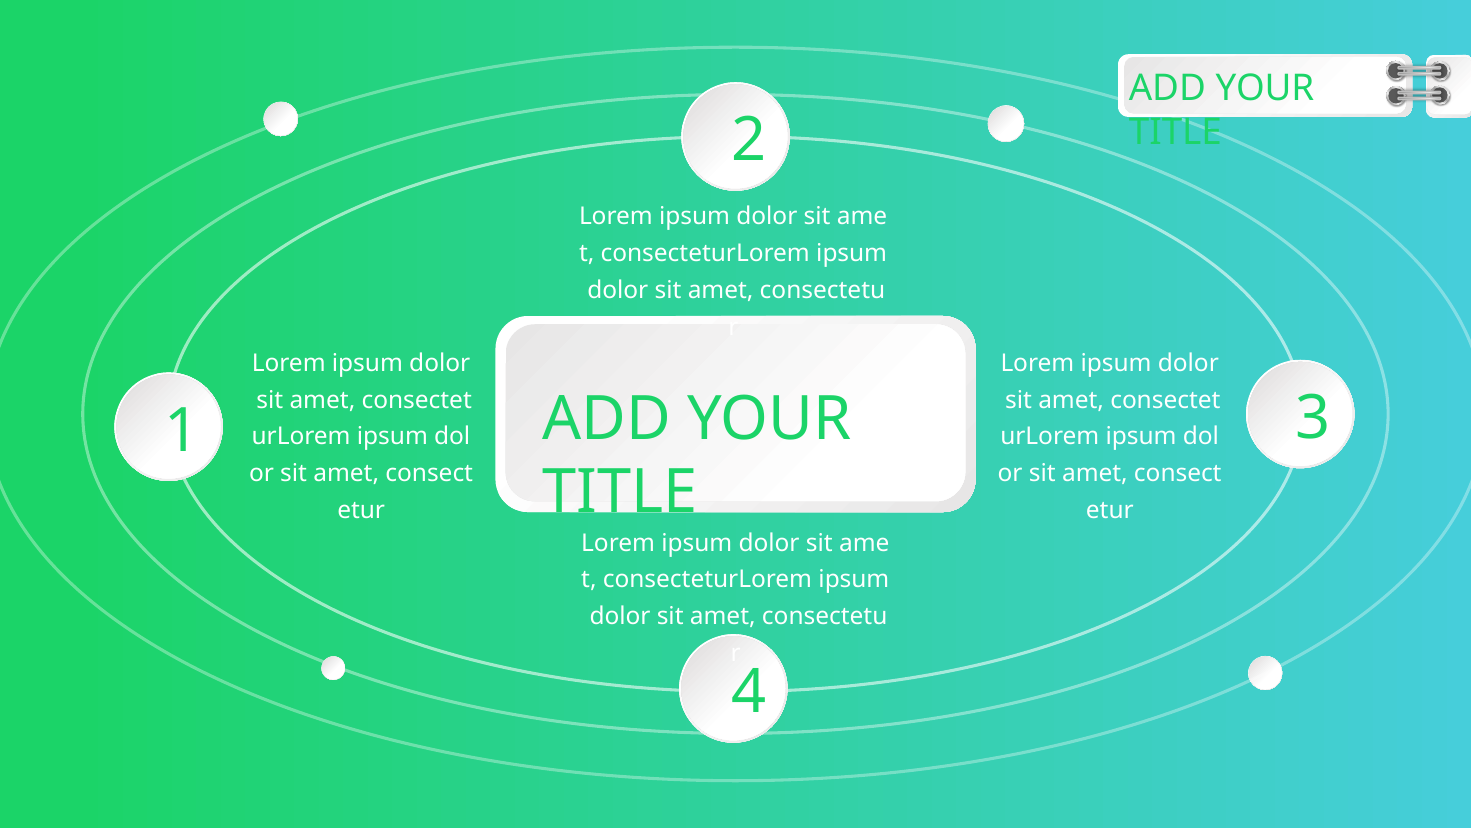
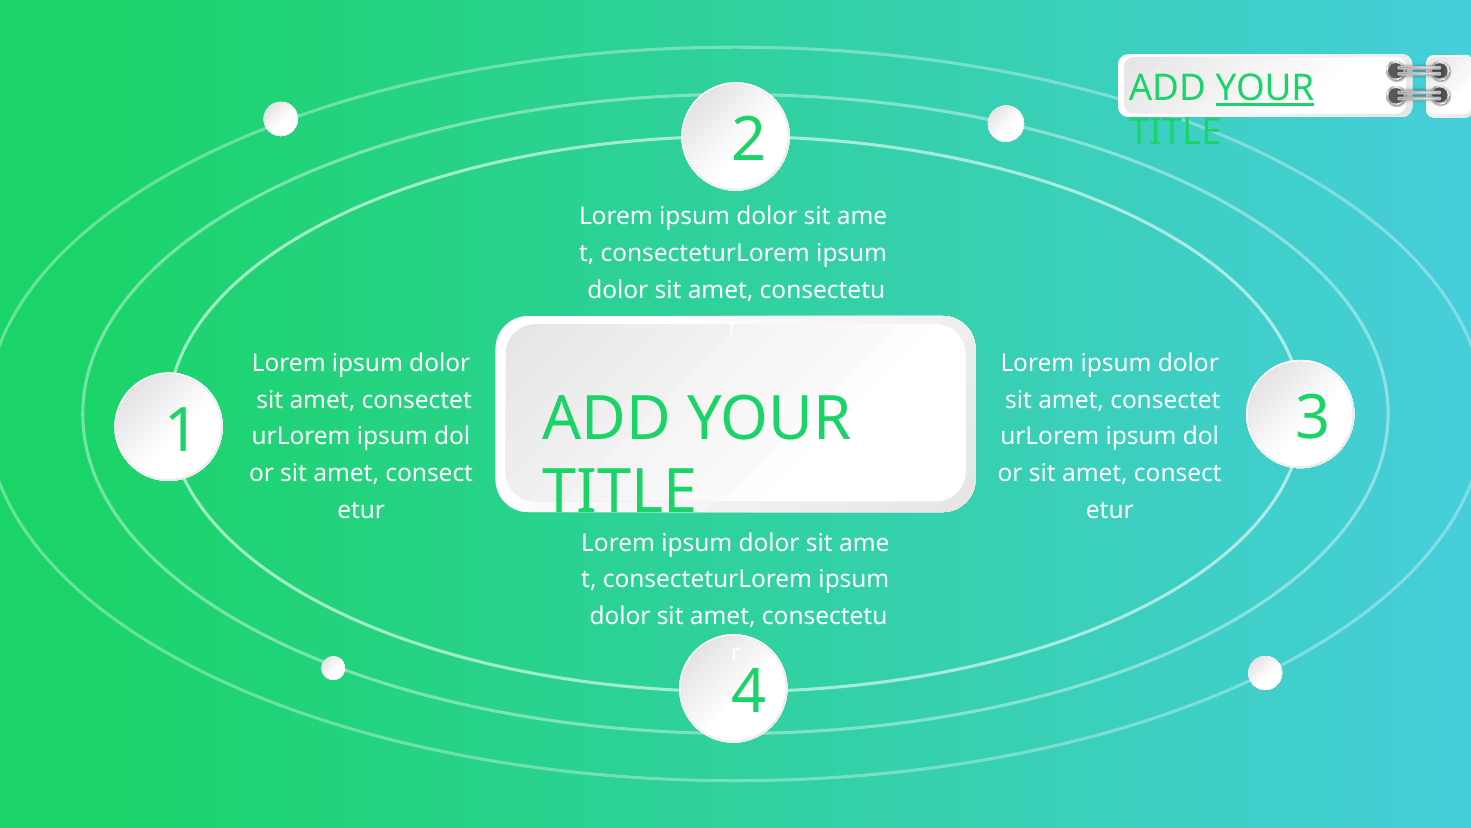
YOUR at (1265, 89) underline: none -> present
